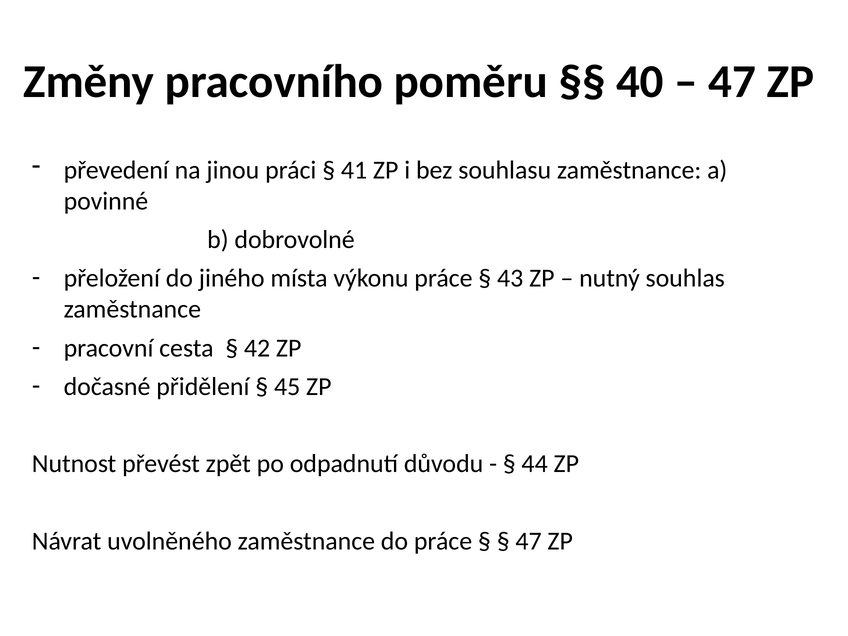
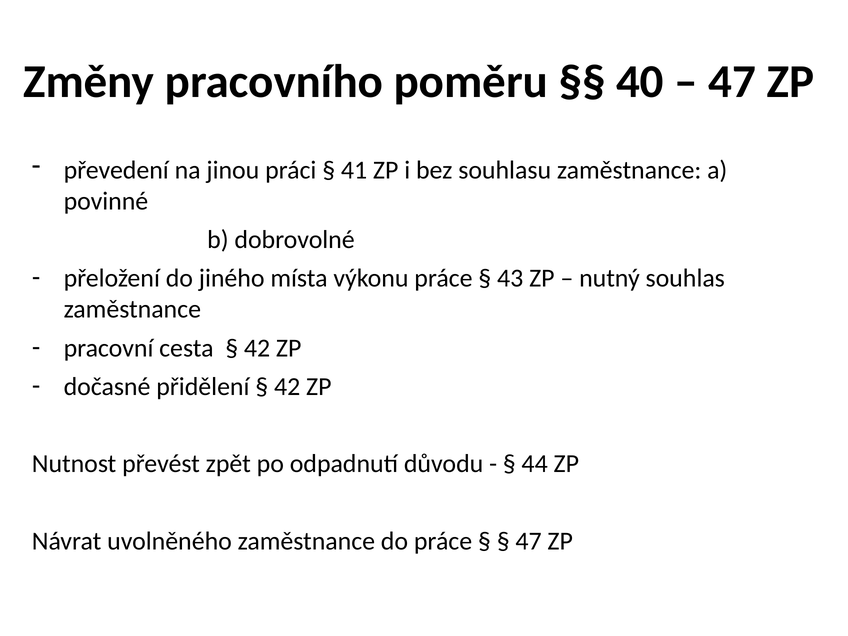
45 at (287, 387): 45 -> 42
